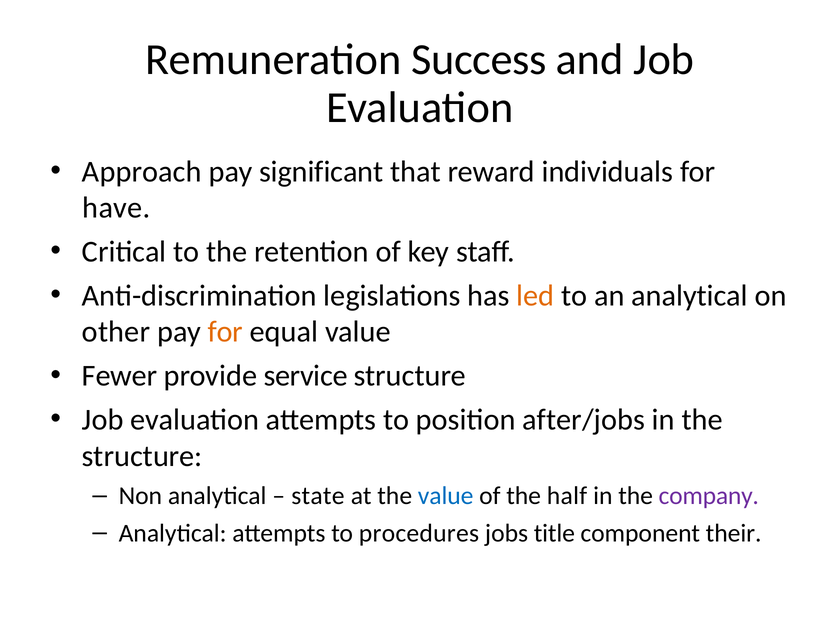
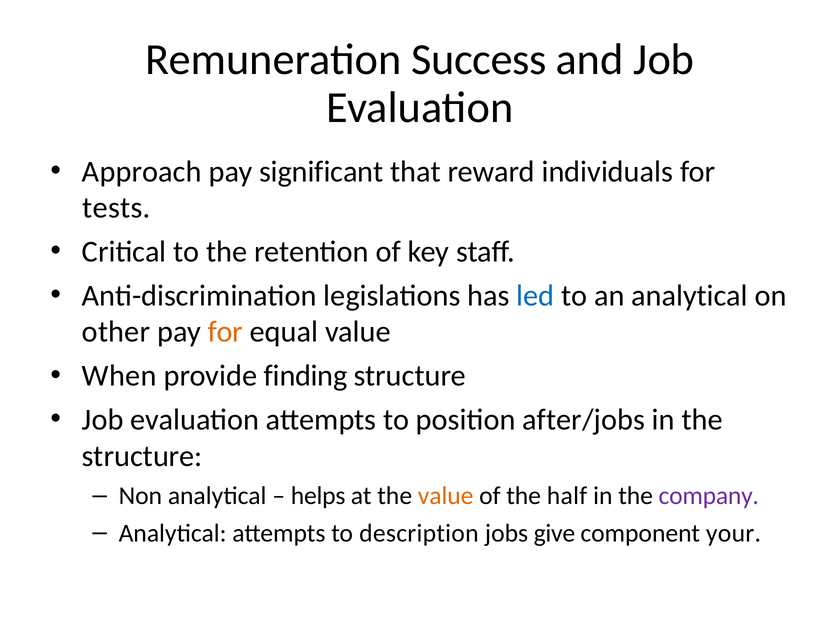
have: have -> tests
led colour: orange -> blue
Fewer: Fewer -> When
service: service -> finding
state: state -> helps
value at (446, 496) colour: blue -> orange
procedures: procedures -> description
title: title -> give
their: their -> your
